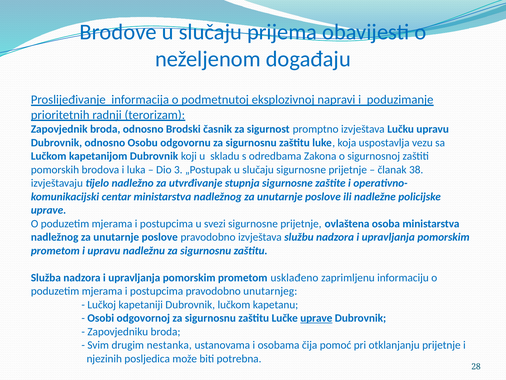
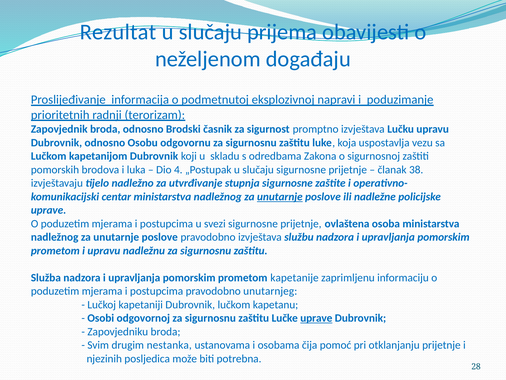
Brodove: Brodove -> Rezultat
3: 3 -> 4
unutarnje at (280, 196) underline: none -> present
usklađeno: usklađeno -> kapetanije
